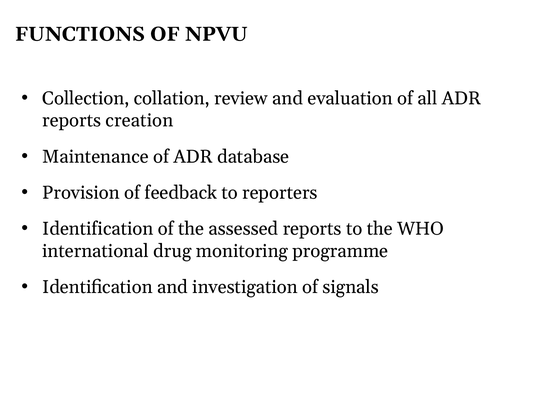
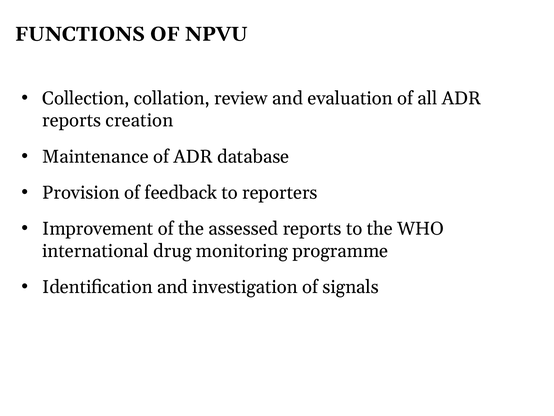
Identification at (98, 228): Identification -> Improvement
